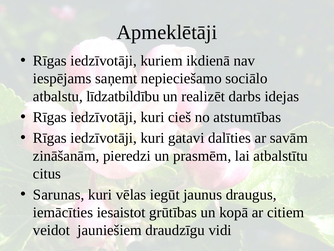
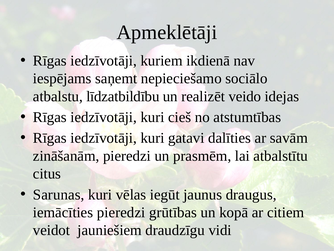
darbs: darbs -> veido
iemācīties iesaistot: iesaistot -> pieredzi
